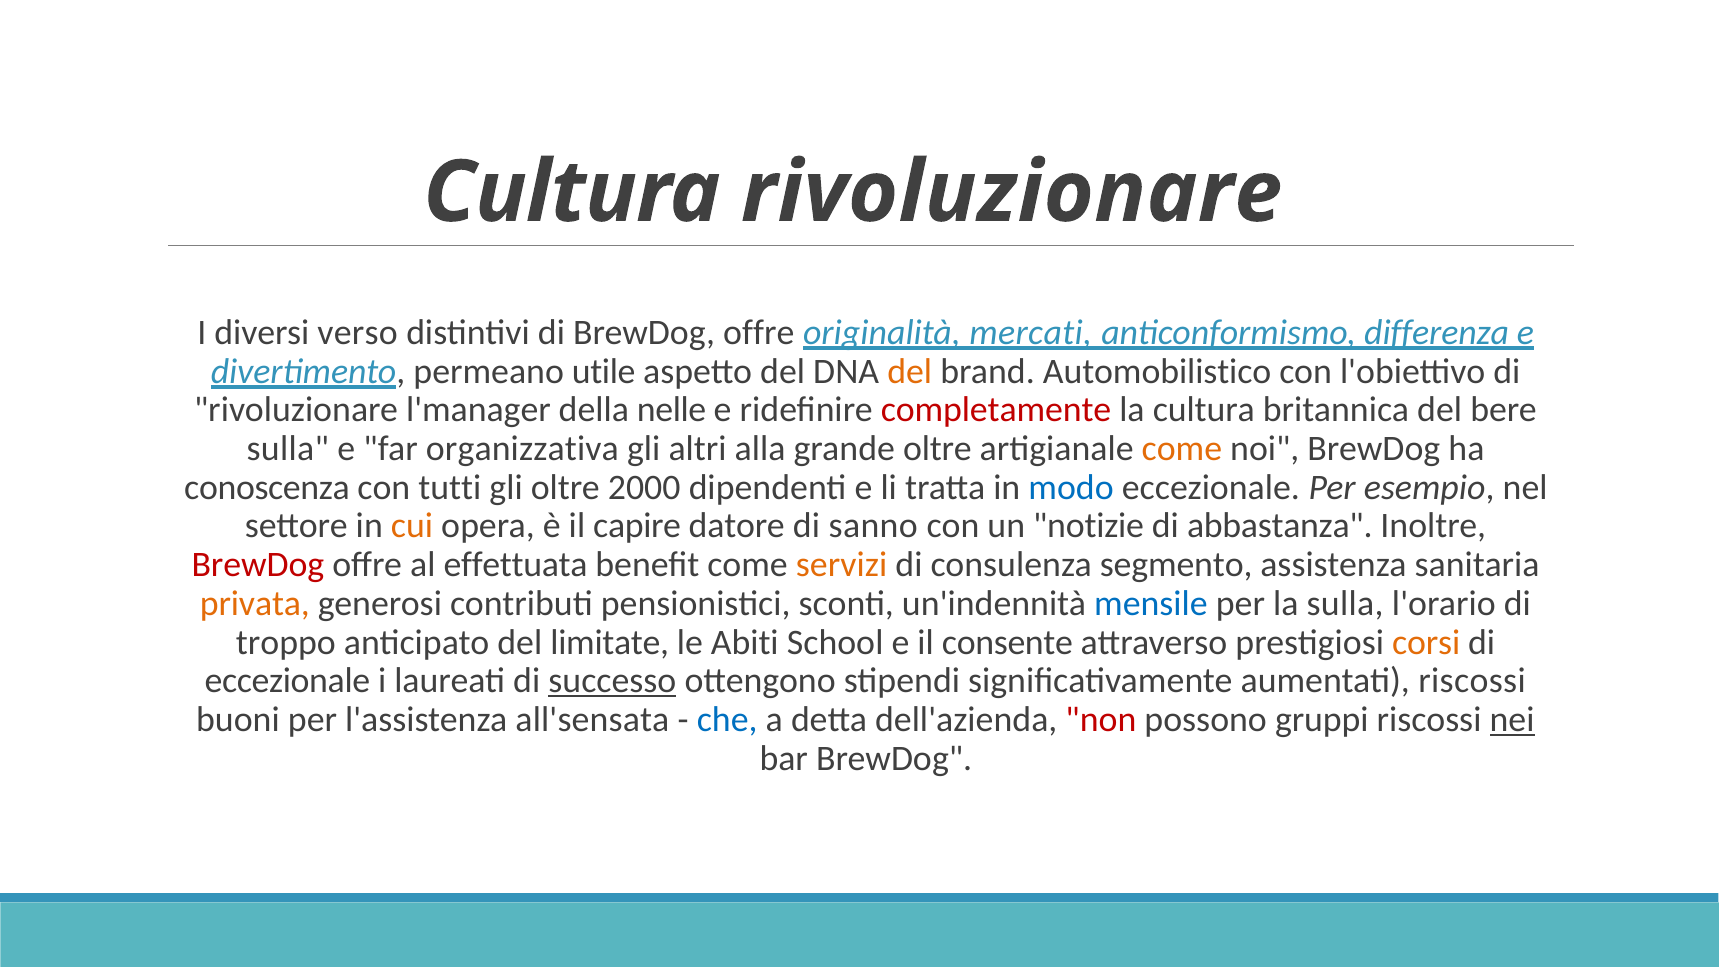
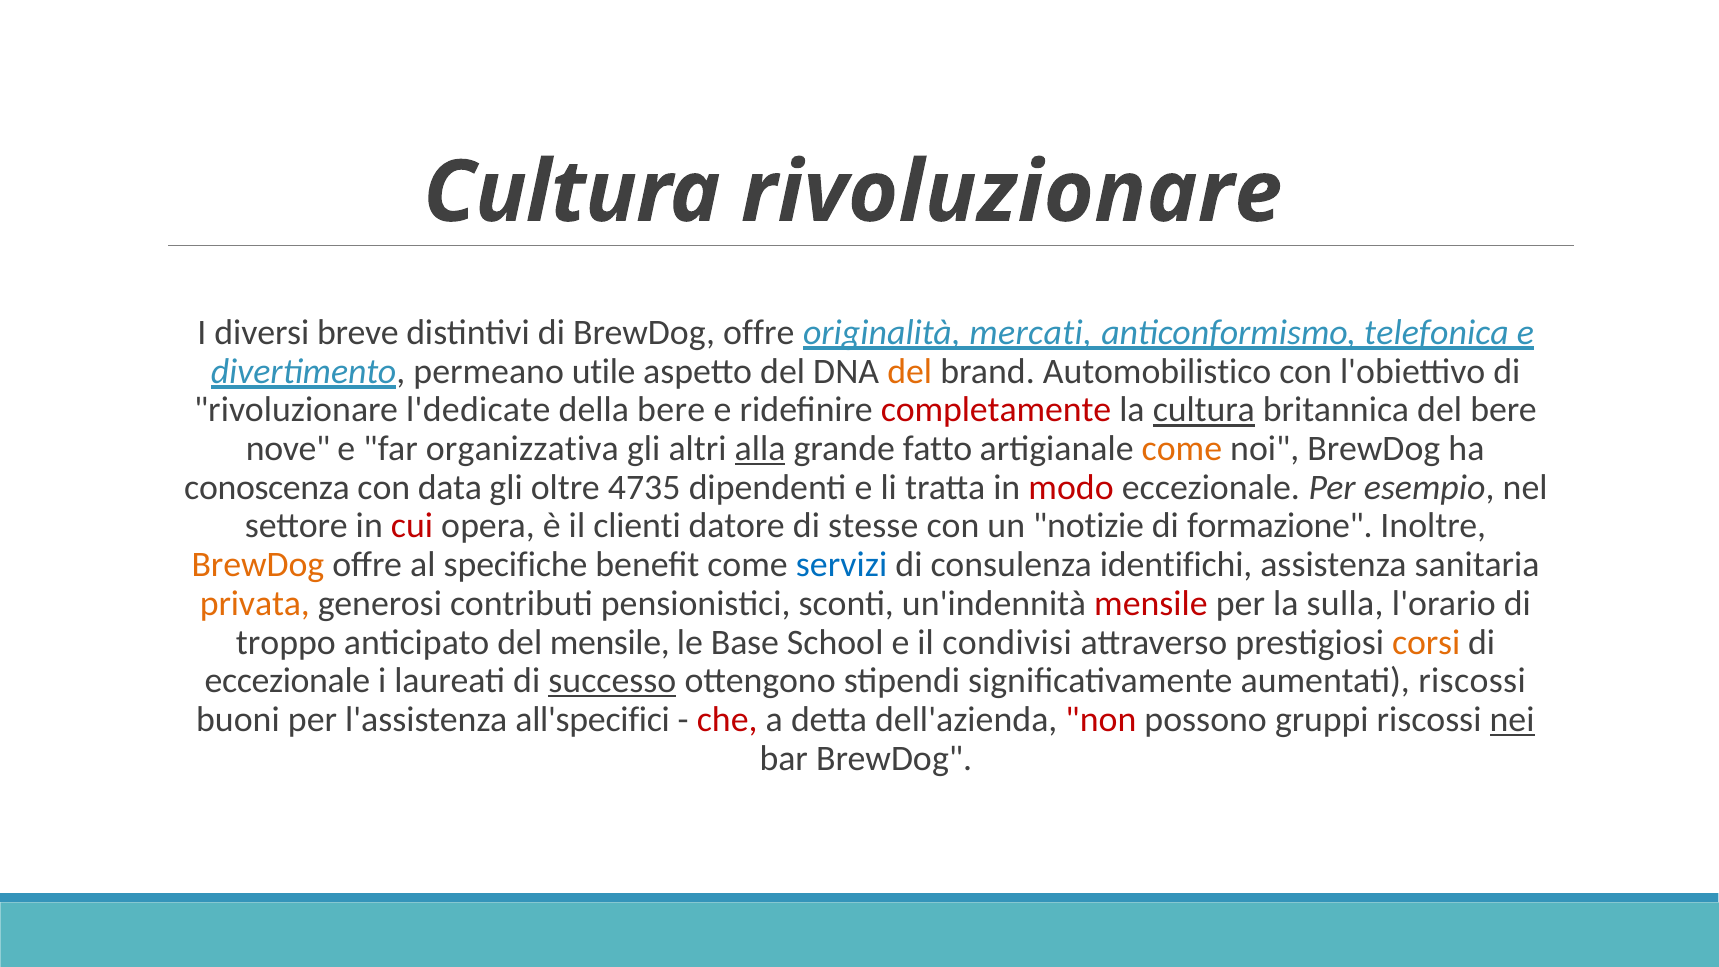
verso: verso -> breve
differenza: differenza -> telefonica
l'manager: l'manager -> l'dedicate
della nelle: nelle -> bere
cultura at (1204, 410) underline: none -> present
sulla at (288, 449): sulla -> nove
alla underline: none -> present
grande oltre: oltre -> fatto
tutti: tutti -> data
2000: 2000 -> 4735
modo colour: blue -> red
cui colour: orange -> red
capire: capire -> clienti
sanno: sanno -> stesse
abbastanza: abbastanza -> formazione
BrewDog at (258, 565) colour: red -> orange
effettuata: effettuata -> specifiche
servizi colour: orange -> blue
segmento: segmento -> identifichi
mensile at (1151, 603) colour: blue -> red
del limitate: limitate -> mensile
Abiti: Abiti -> Base
consente: consente -> condivisi
all'sensata: all'sensata -> all'specifici
che colour: blue -> red
